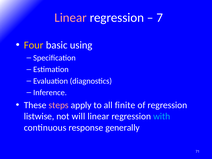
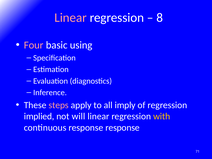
7: 7 -> 8
Four colour: yellow -> pink
finite: finite -> imply
listwise: listwise -> implied
with colour: light blue -> yellow
response generally: generally -> response
